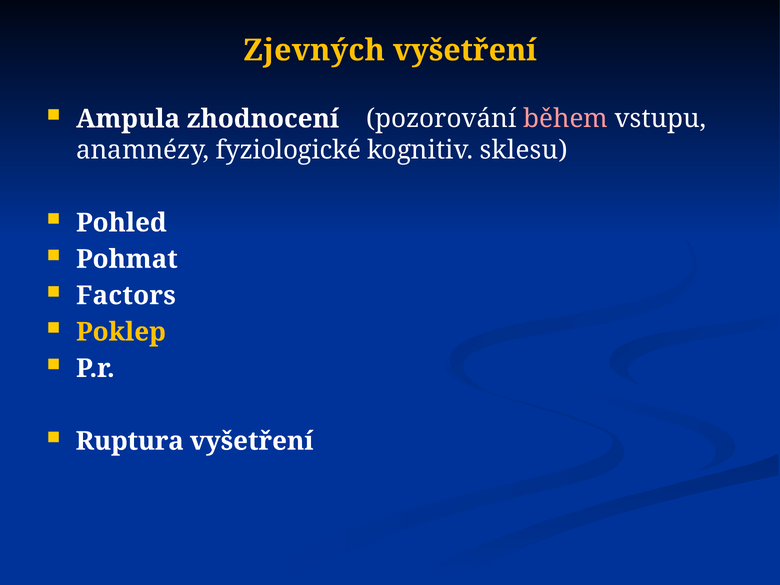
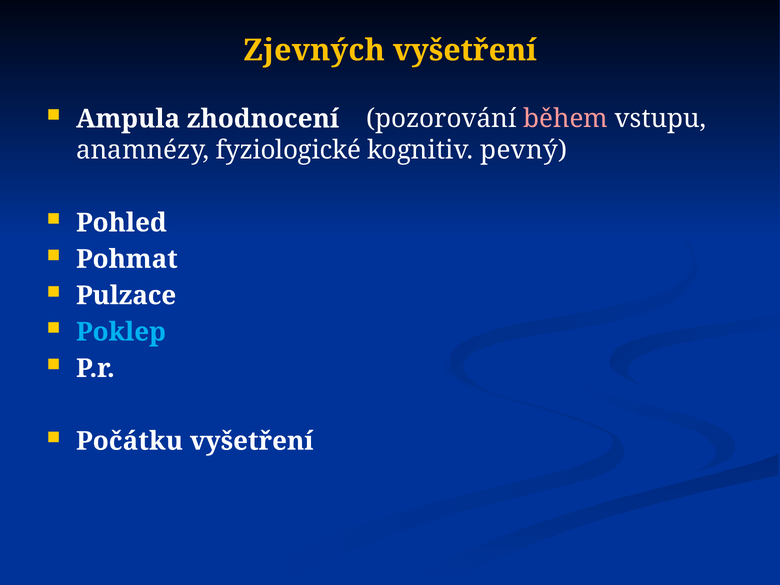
sklesu: sklesu -> pevný
Factors: Factors -> Pulzace
Poklep colour: yellow -> light blue
Ruptura: Ruptura -> Počátku
